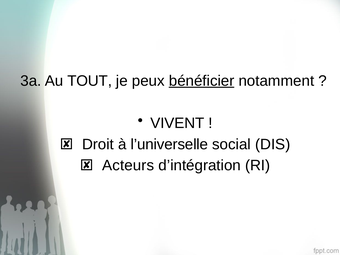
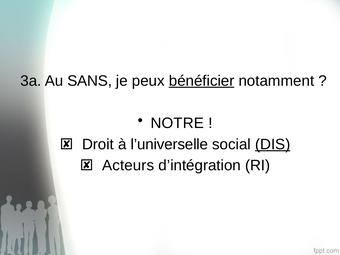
TOUT: TOUT -> SANS
VIVENT: VIVENT -> NOTRE
DIS underline: none -> present
